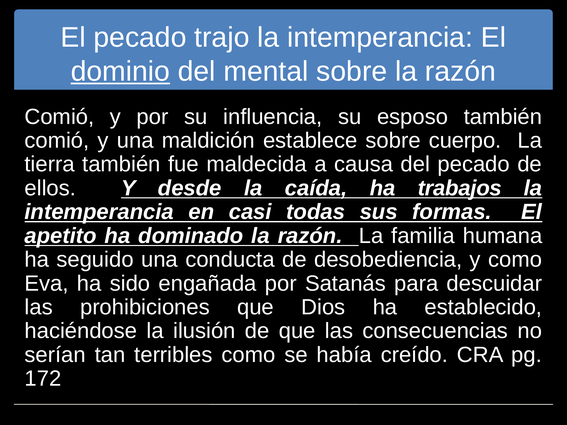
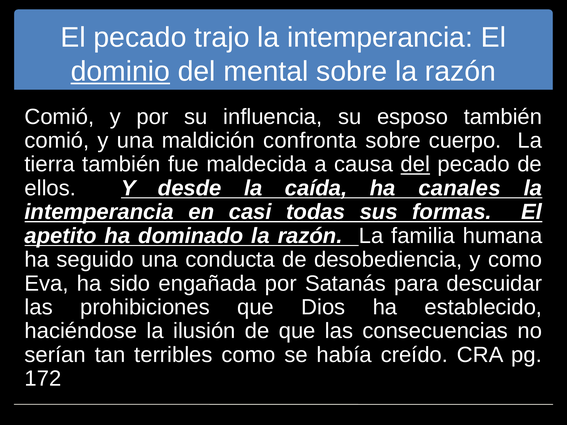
establece: establece -> confronta
del at (415, 164) underline: none -> present
trabajos: trabajos -> canales
